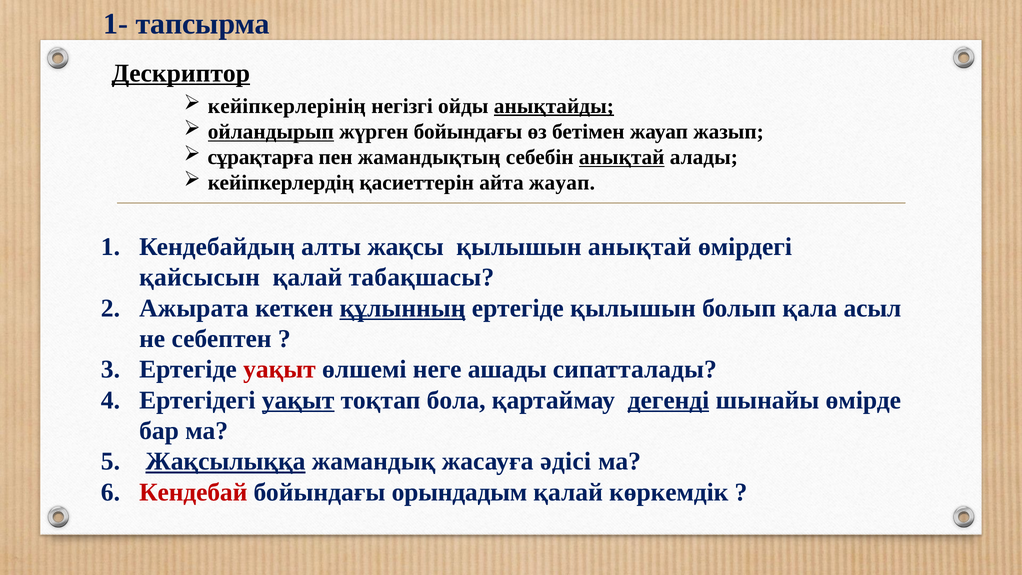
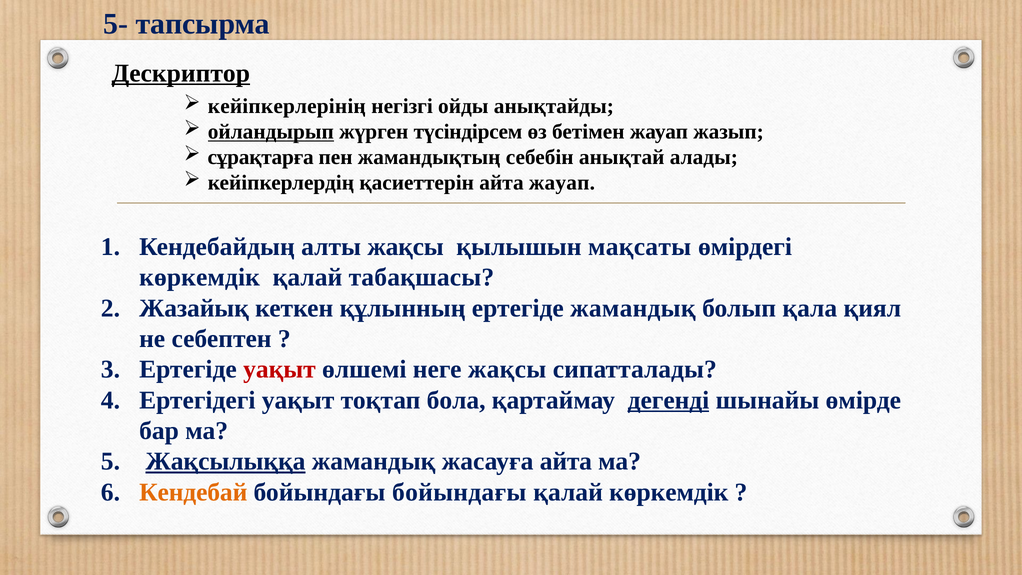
1-: 1- -> 5-
анықтайды underline: present -> none
жүрген бойындағы: бойындағы -> түсіндірсем
анықтай at (622, 157) underline: present -> none
қылышын анықтай: анықтай -> мақсаты
қайсысын at (200, 277): қайсысын -> көркемдік
Ажырата: Ажырата -> Жазайық
құлынның underline: present -> none
ертегіде қылышын: қылышын -> жамандық
асыл: асыл -> қиял
неге ашады: ашады -> жақсы
уақыт at (298, 400) underline: present -> none
жасауға әдісі: әдісі -> айта
Кендебай colour: red -> orange
бойындағы орындадым: орындадым -> бойындағы
